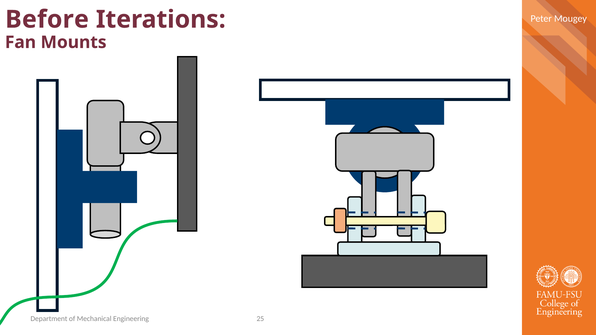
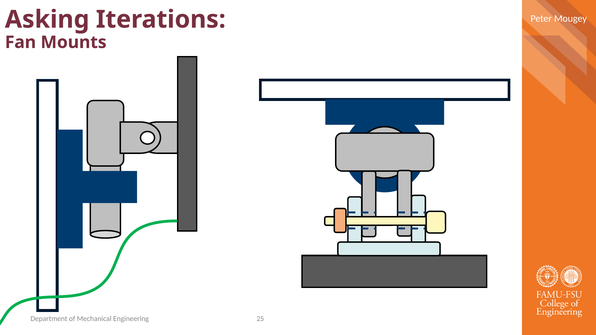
Before: Before -> Asking
